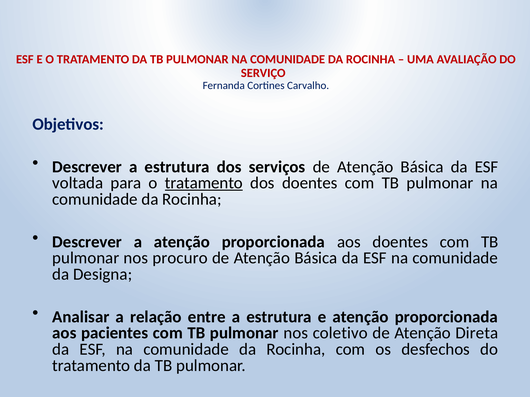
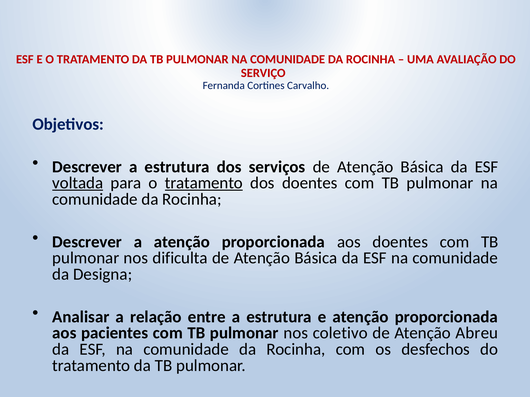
voltada underline: none -> present
procuro: procuro -> dificulta
Direta: Direta -> Abreu
